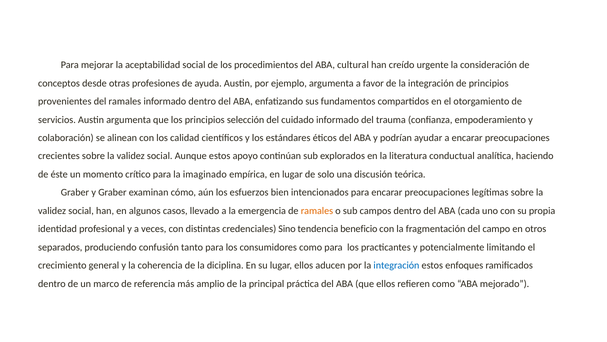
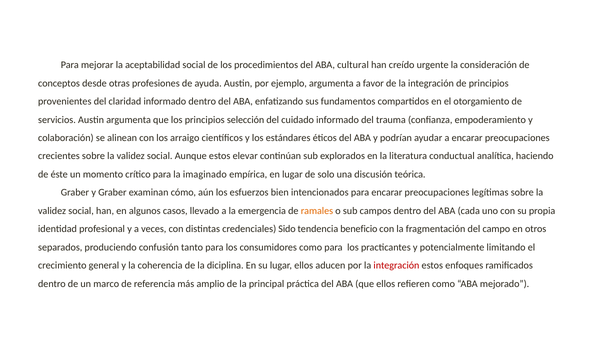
del ramales: ramales -> claridad
calidad: calidad -> arraigo
apoyo: apoyo -> elevar
Sino: Sino -> Sido
integración at (396, 265) colour: blue -> red
